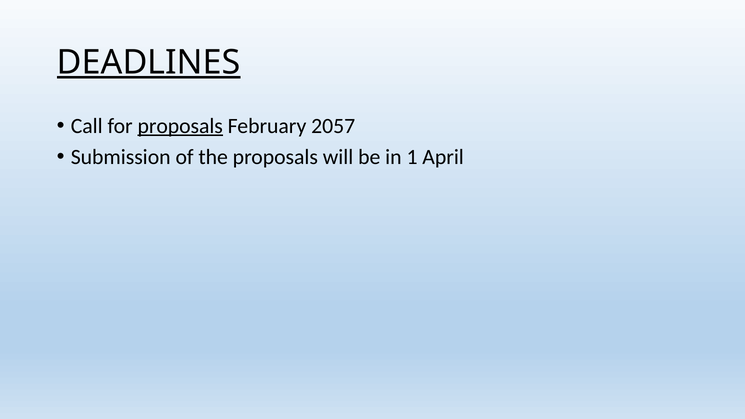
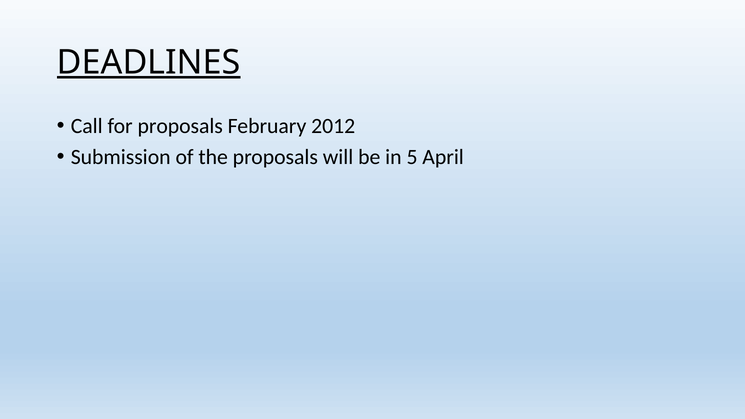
proposals at (180, 126) underline: present -> none
2057: 2057 -> 2012
1: 1 -> 5
